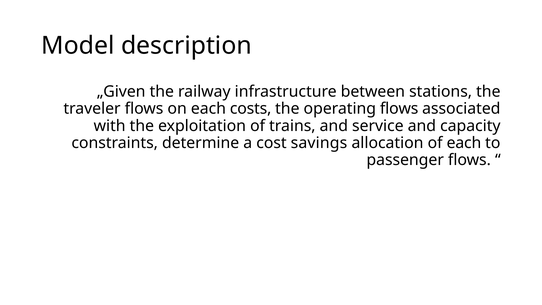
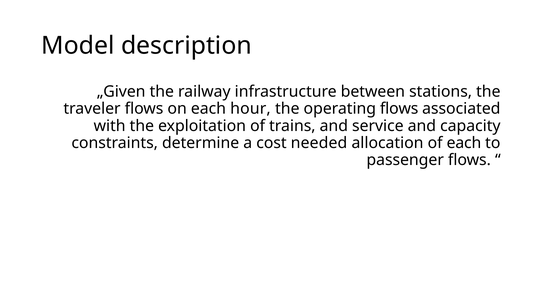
costs: costs -> hour
savings: savings -> needed
